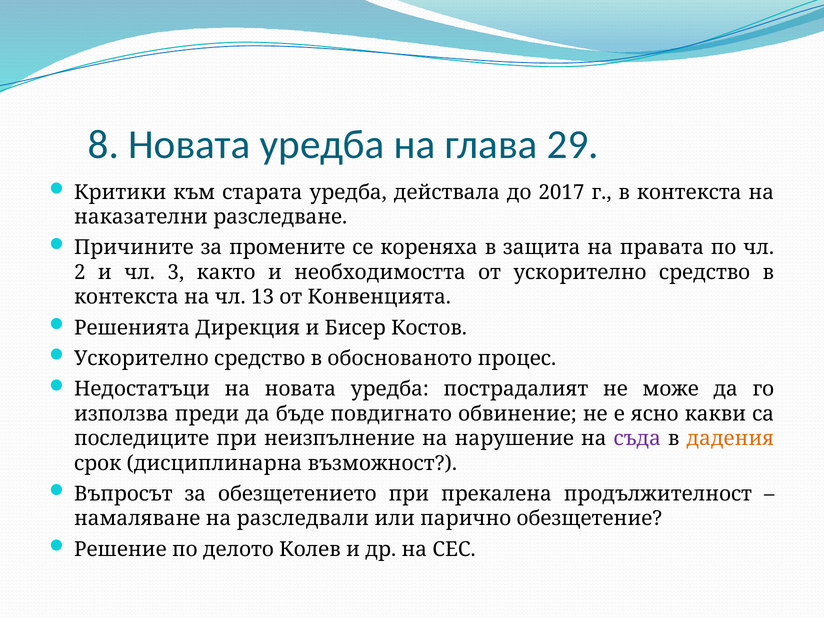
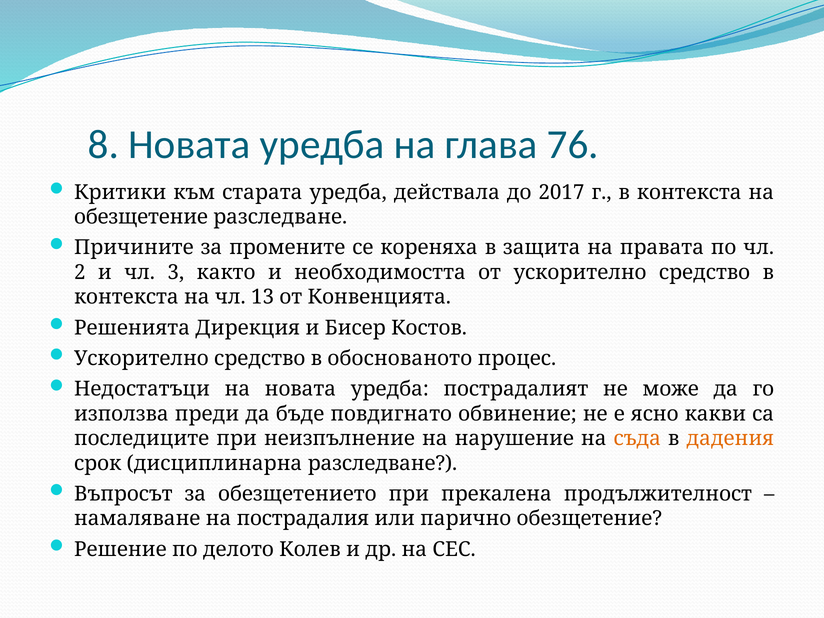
29: 29 -> 76
наказателни at (141, 217): наказателни -> обезщетение
съда colour: purple -> orange
дисциплинарна възможност: възможност -> разследване
разследвали: разследвали -> пострадалия
